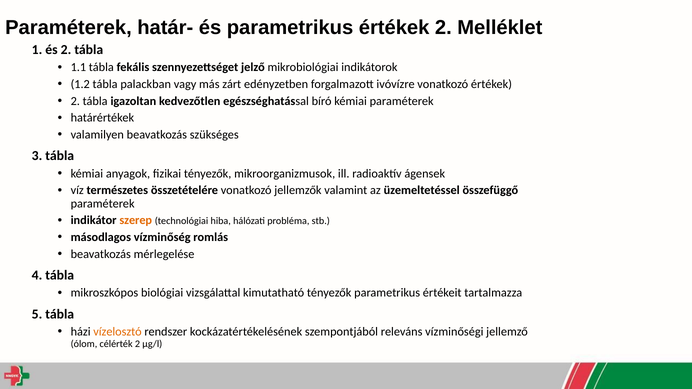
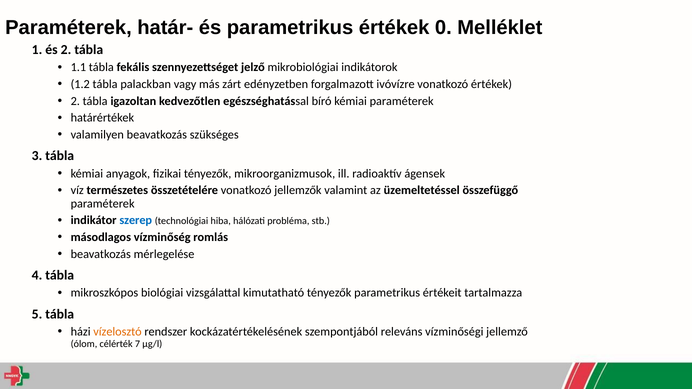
értékek 2: 2 -> 0
szerep colour: orange -> blue
célérték 2: 2 -> 7
